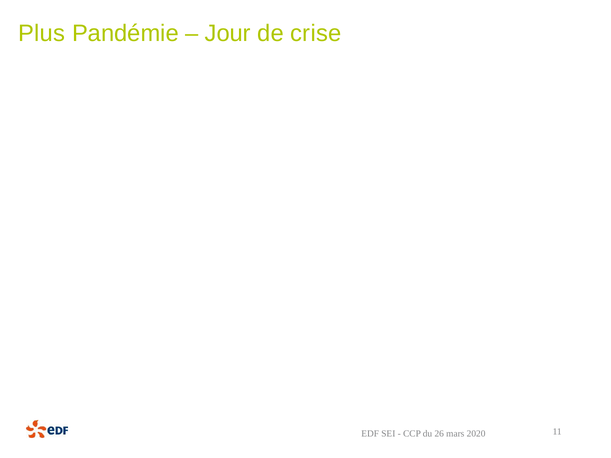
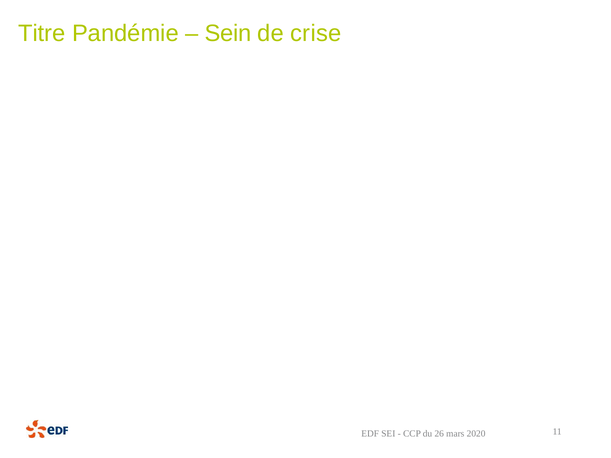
Plus: Plus -> Titre
Jour: Jour -> Sein
